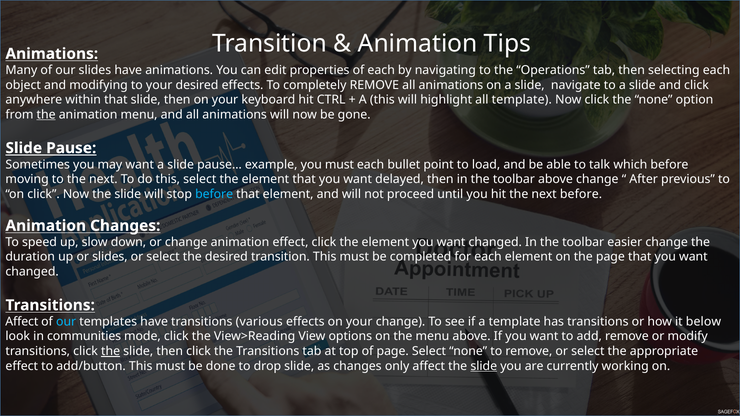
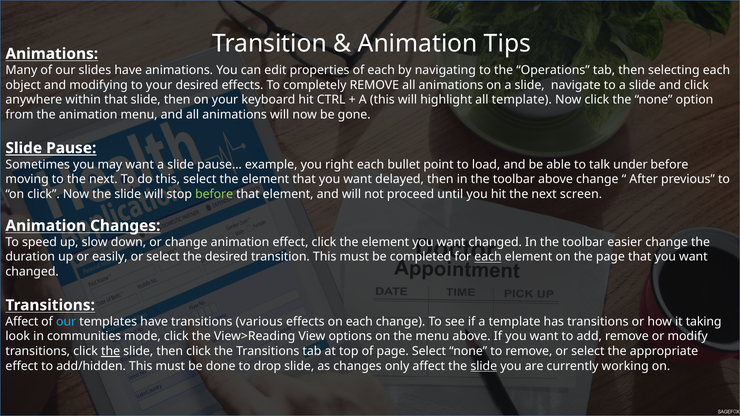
the at (46, 115) underline: present -> none
you must: must -> right
which: which -> under
before at (214, 194) colour: light blue -> light green
next before: before -> screen
or slides: slides -> easily
each at (488, 257) underline: none -> present
effects on your: your -> each
below: below -> taking
add/button: add/button -> add/hidden
